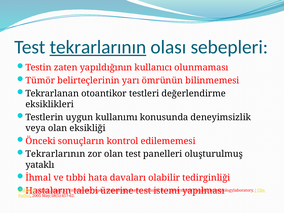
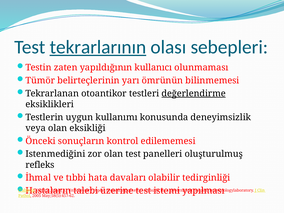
değerlendirme underline: none -> present
Tekrarlarının at (55, 154): Tekrarlarının -> Istenmediğini
yataklı: yataklı -> refleks
